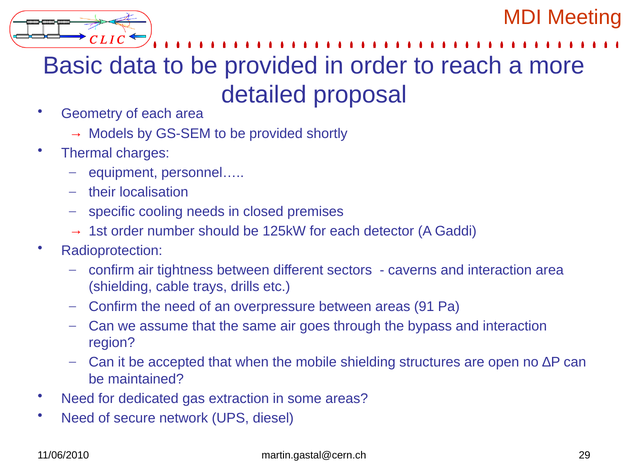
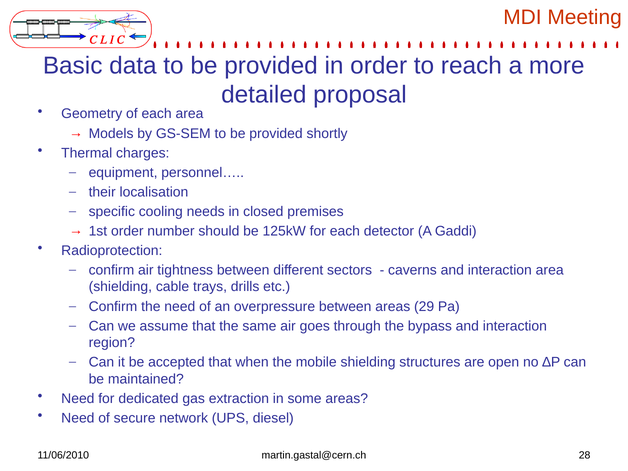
91: 91 -> 29
29: 29 -> 28
